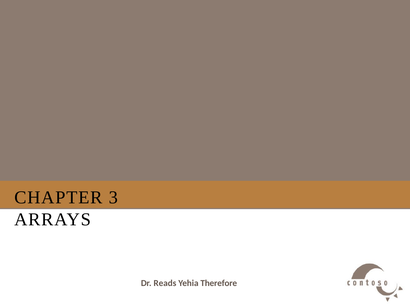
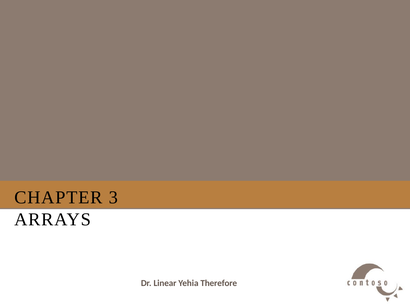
Reads: Reads -> Linear
